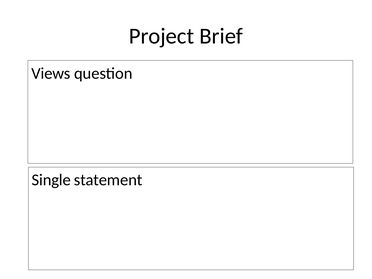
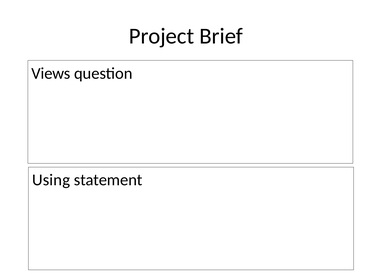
Single: Single -> Using
